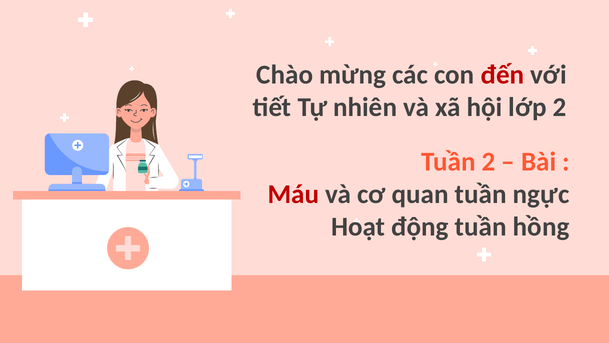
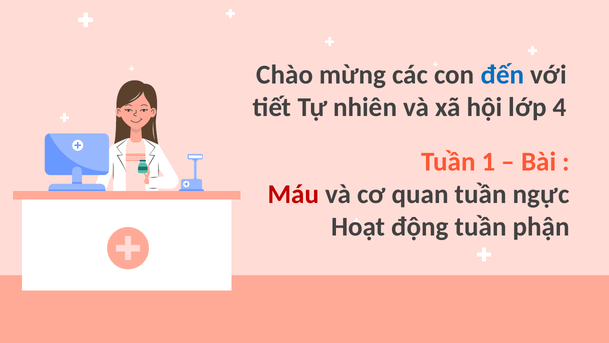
đến colour: red -> blue
lớp 2: 2 -> 4
Tuần 2: 2 -> 1
hồng: hồng -> phận
